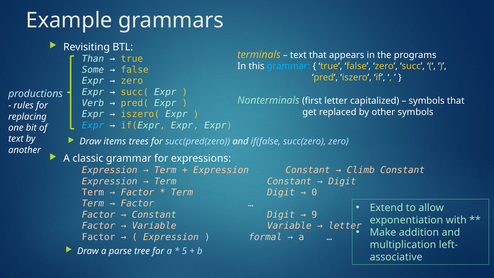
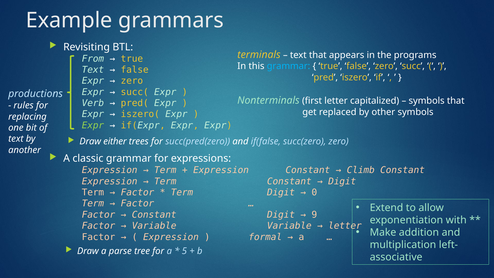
Than: Than -> From
Some at (93, 70): Some -> Text
Expr at (93, 125) colour: light blue -> light green
items: items -> either
